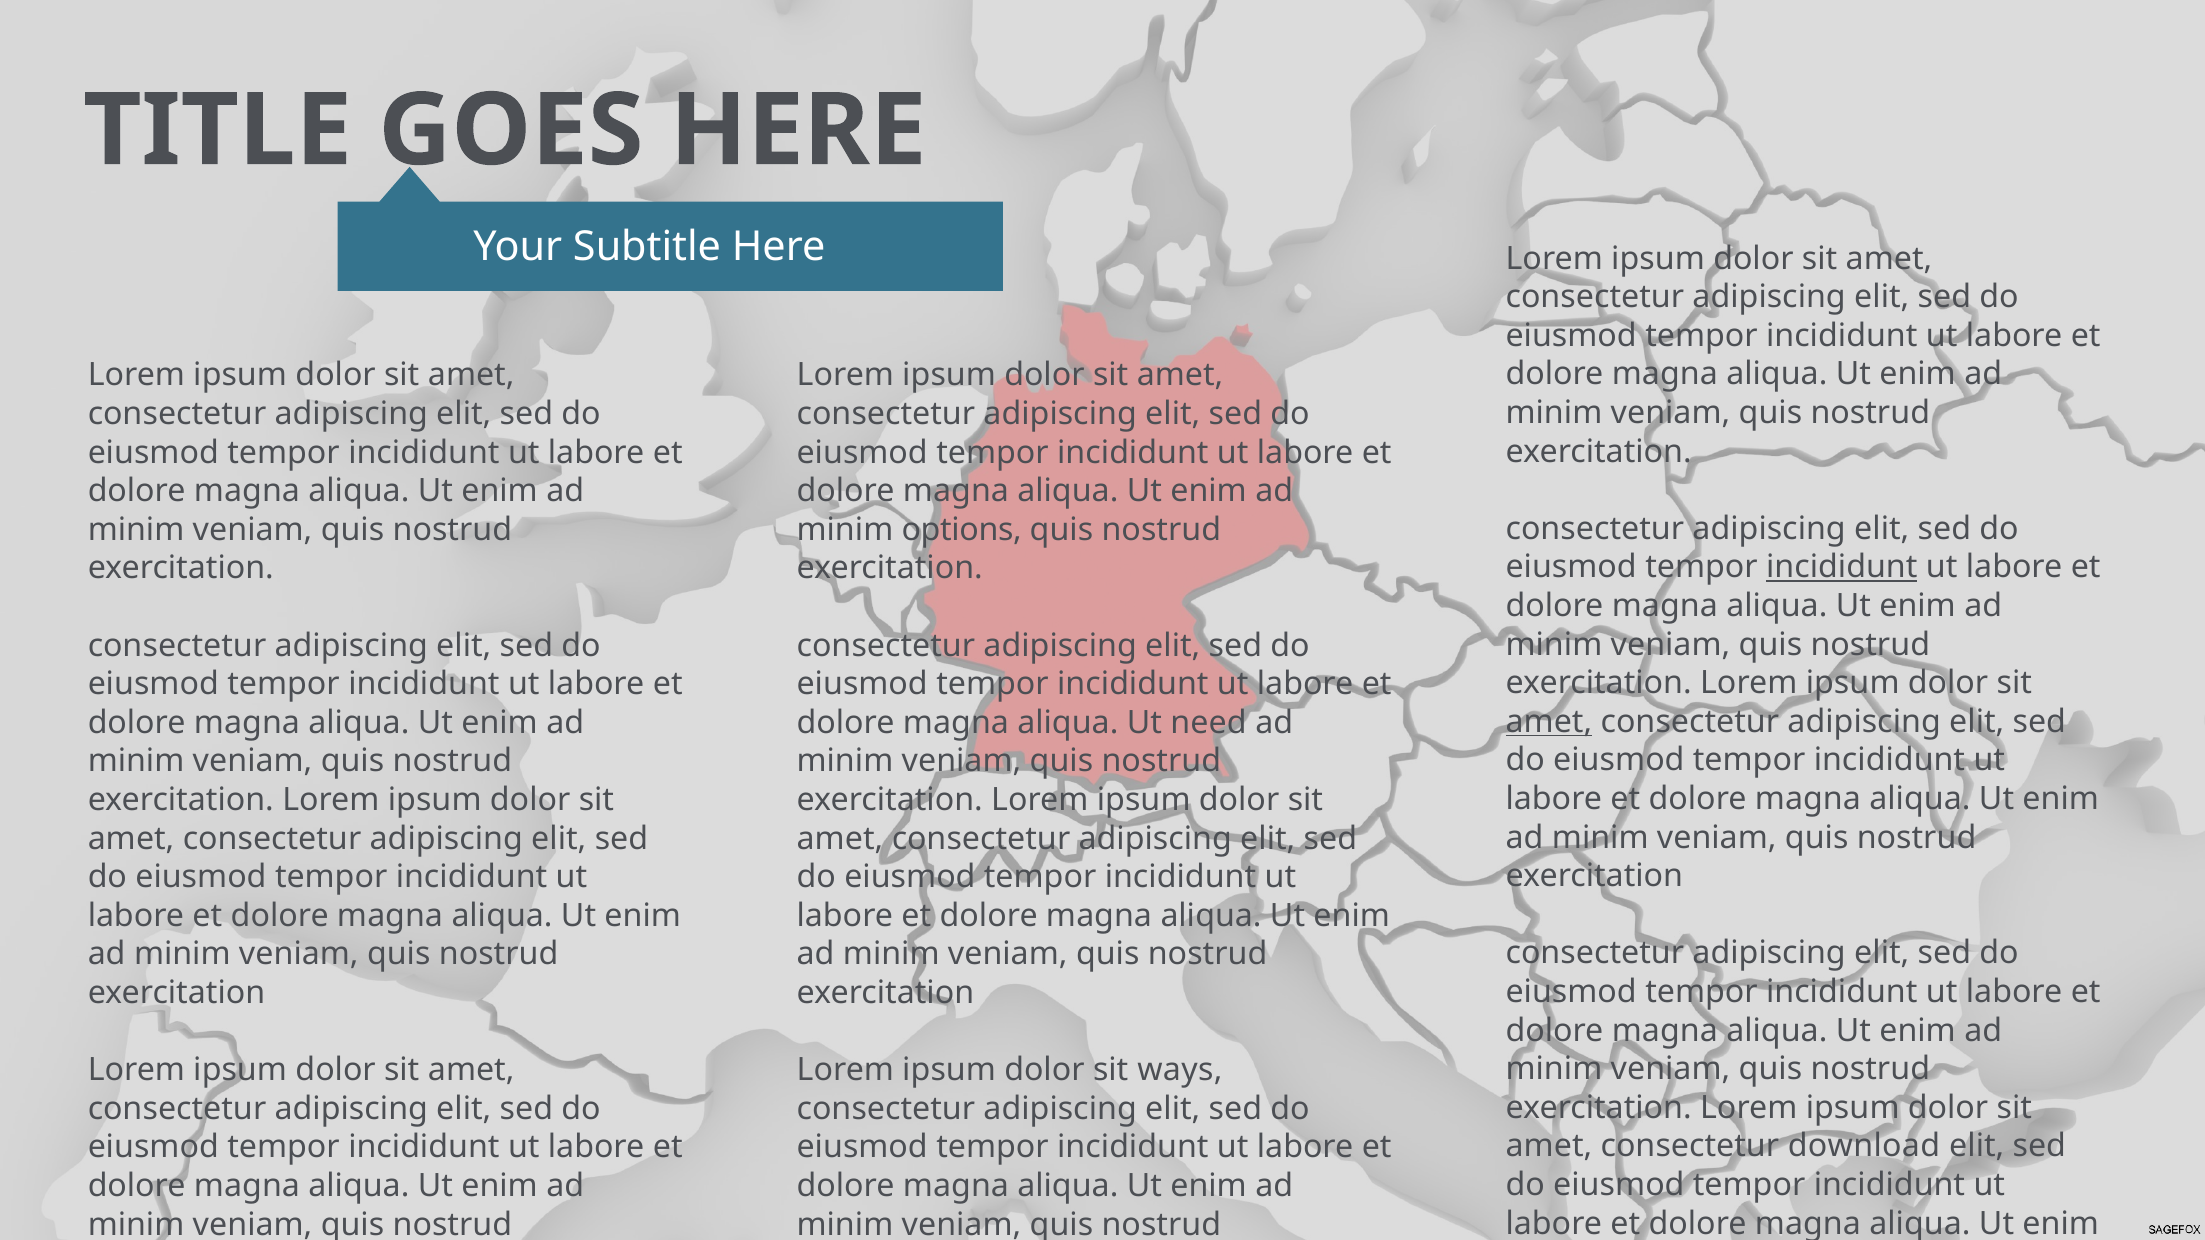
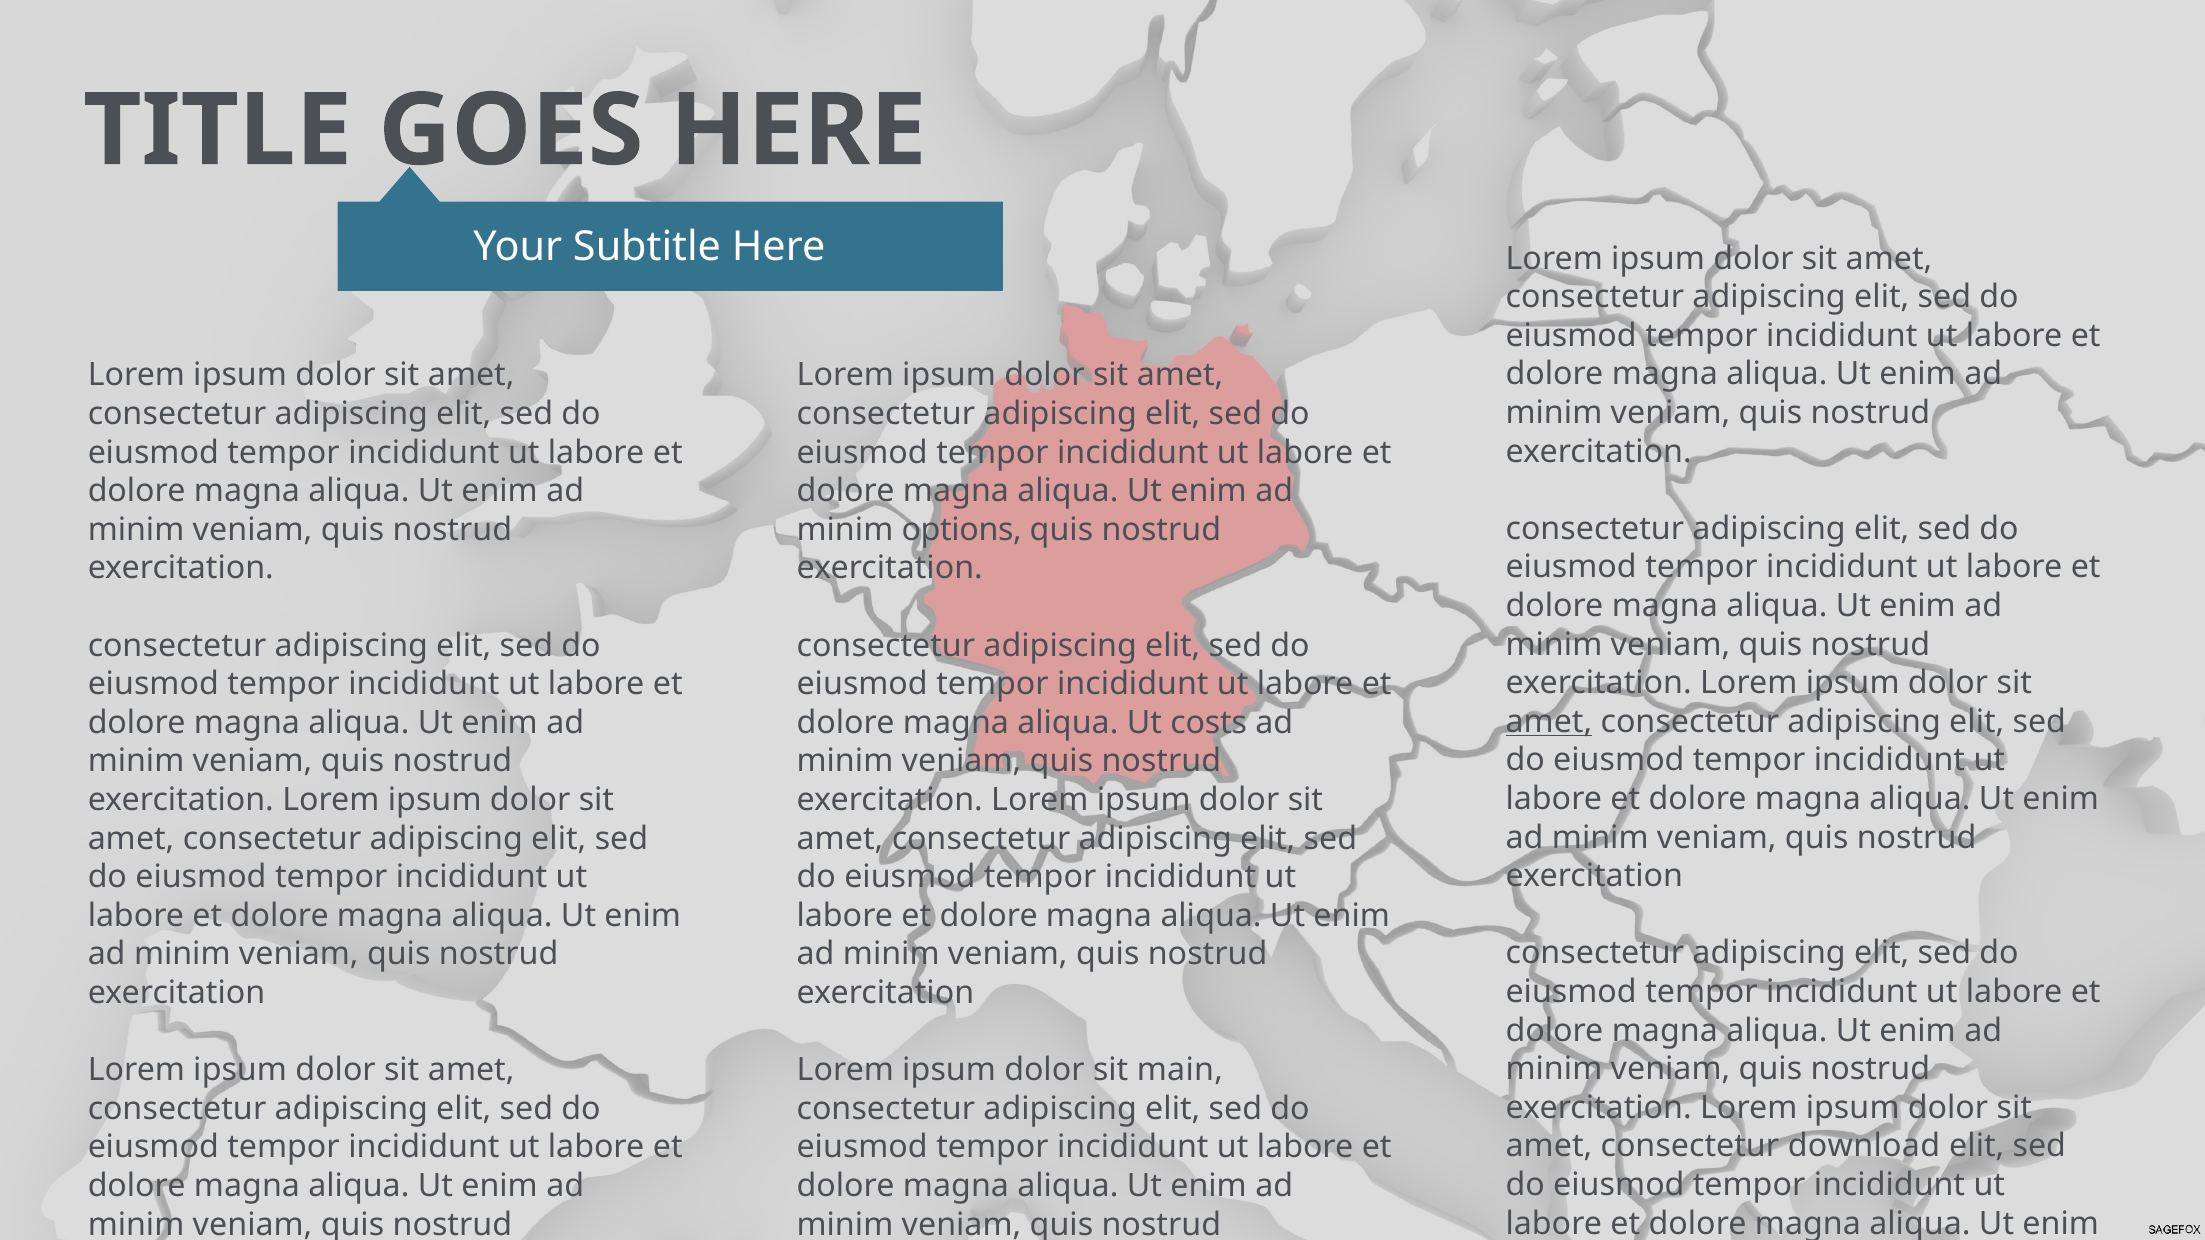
incididunt at (1842, 567) underline: present -> none
need: need -> costs
ways: ways -> main
